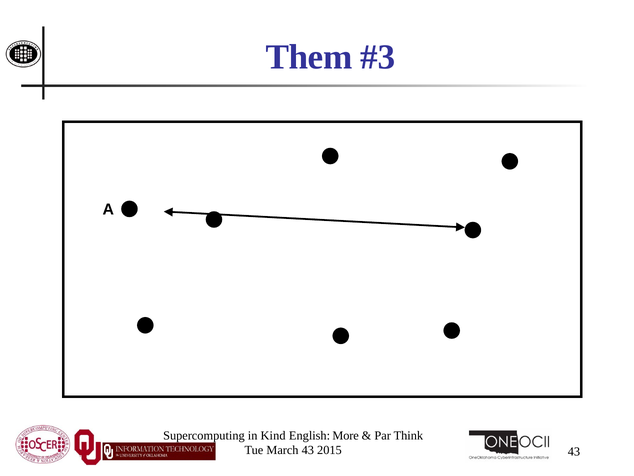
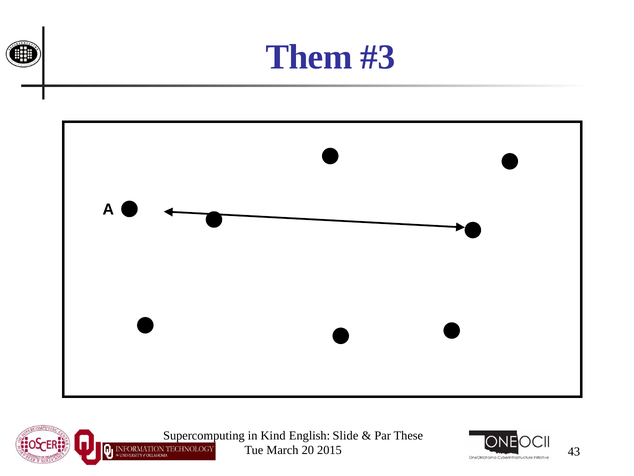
More: More -> Slide
Think: Think -> These
March 43: 43 -> 20
